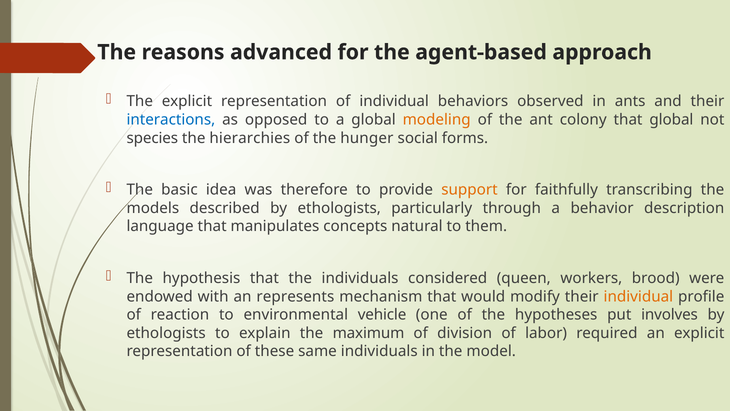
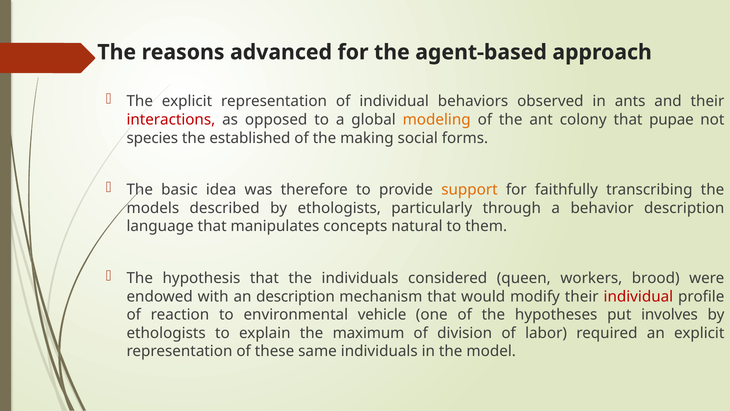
interactions colour: blue -> red
that global: global -> pupae
hierarchies: hierarchies -> established
hunger: hunger -> making
an represents: represents -> description
individual at (638, 296) colour: orange -> red
